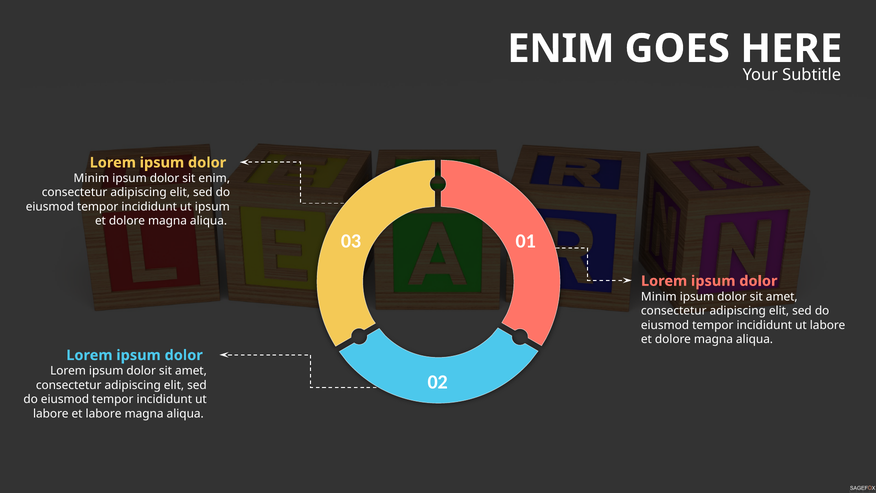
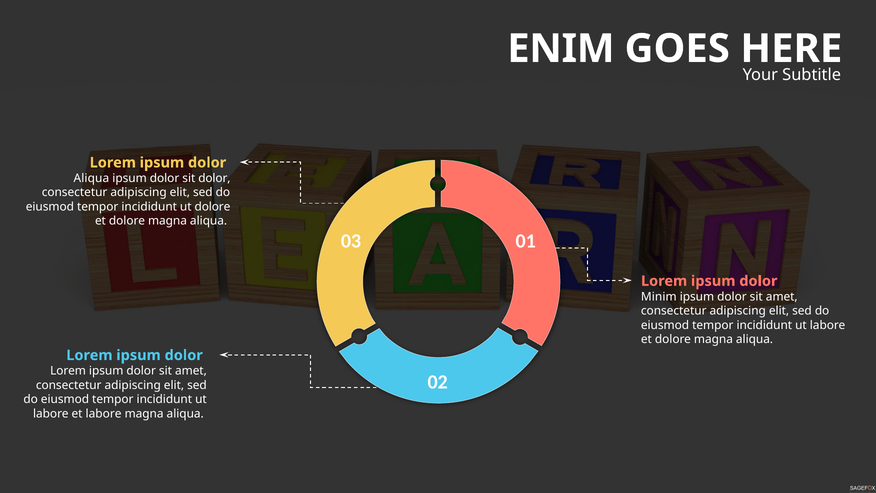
Minim at (91, 178): Minim -> Aliqua
sit enim: enim -> dolor
ut ipsum: ipsum -> dolore
